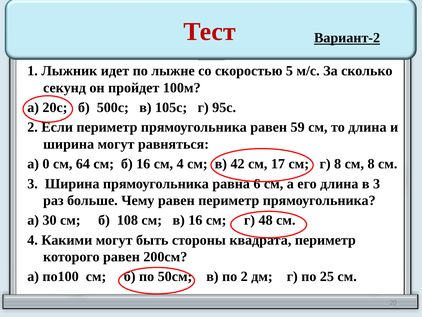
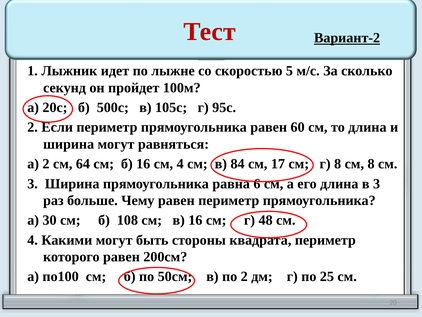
59: 59 -> 60
а 0: 0 -> 2
42: 42 -> 84
